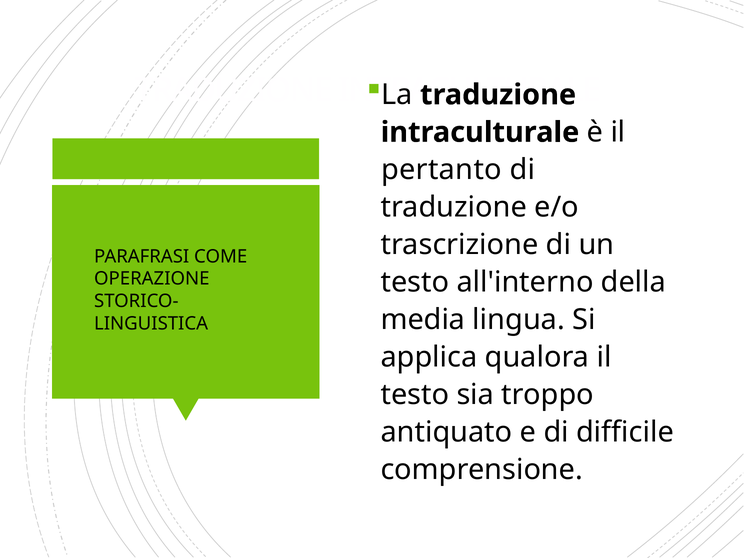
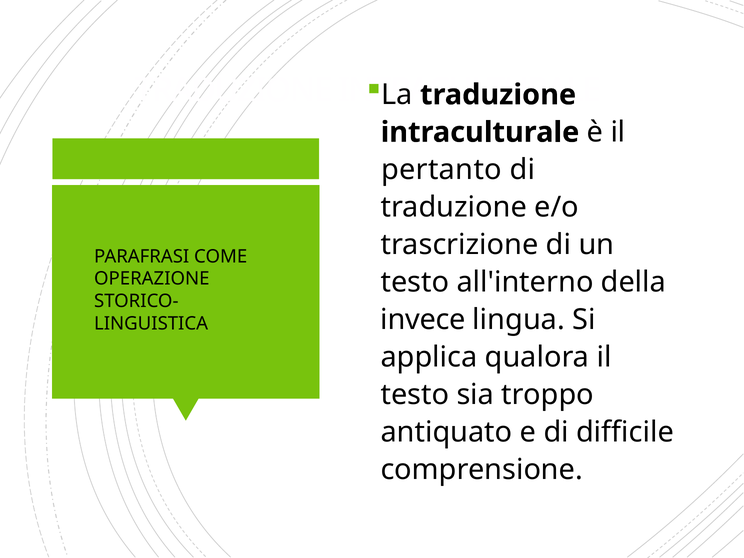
media: media -> invece
